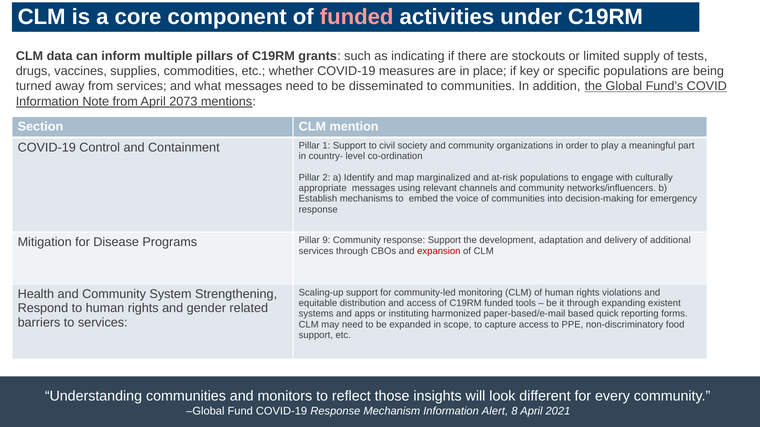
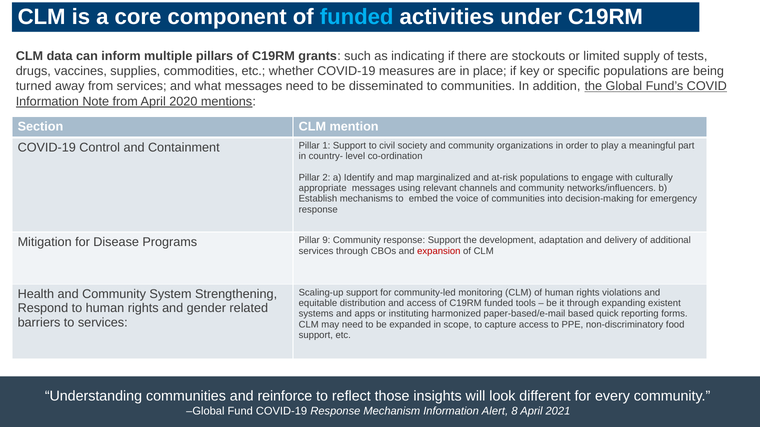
funded at (357, 17) colour: pink -> light blue
2073: 2073 -> 2020
monitors: monitors -> reinforce
